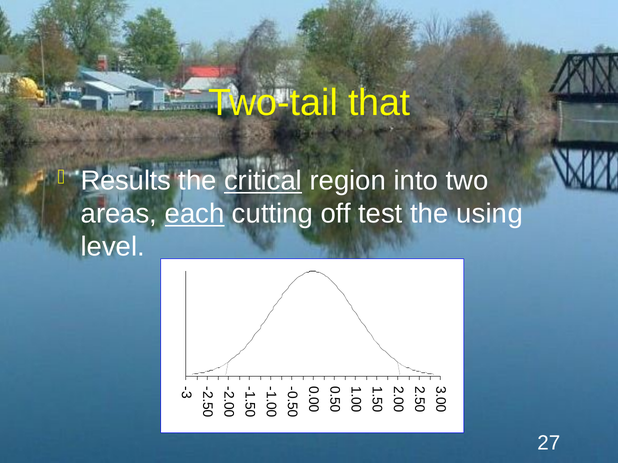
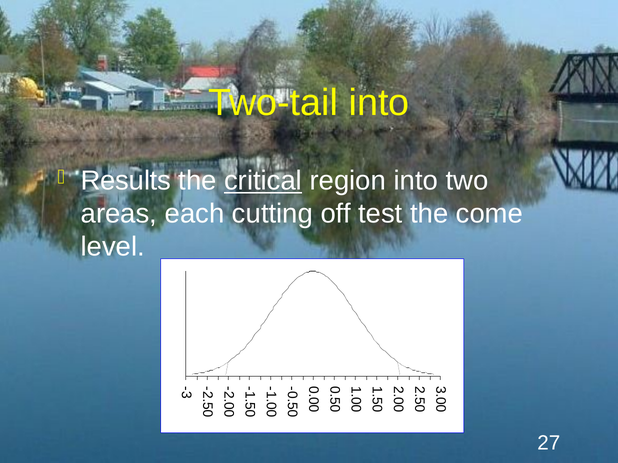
Two-tail that: that -> into
each underline: present -> none
using: using -> come
